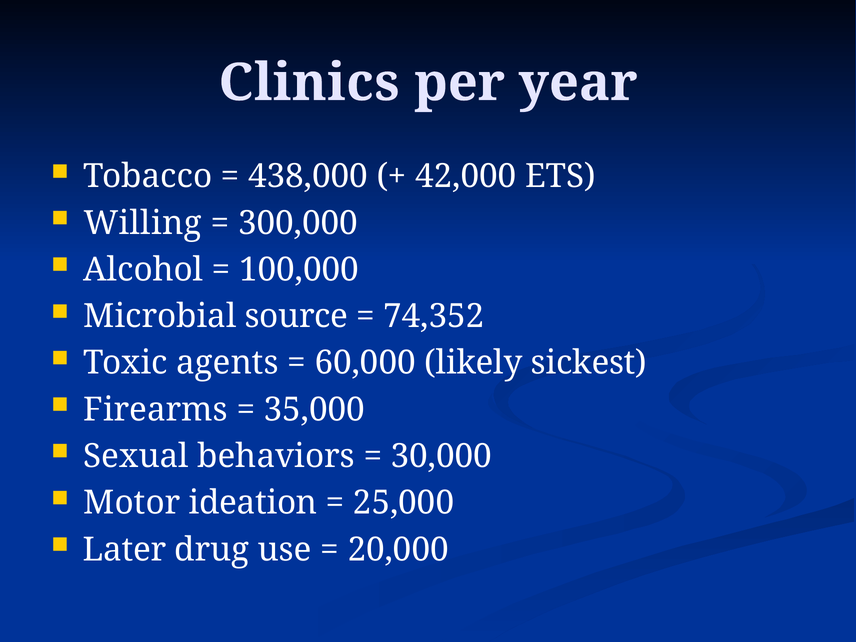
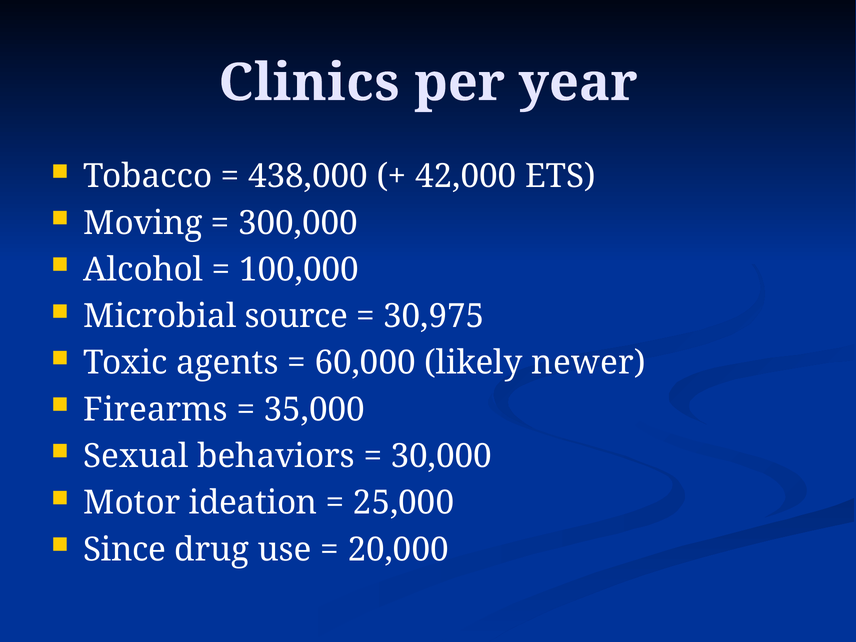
Willing: Willing -> Moving
74,352: 74,352 -> 30,975
sickest: sickest -> newer
Later: Later -> Since
